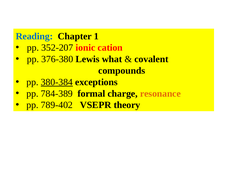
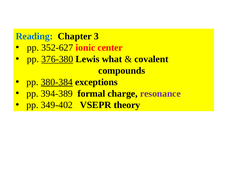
1: 1 -> 3
352-207: 352-207 -> 352-627
cation: cation -> center
376-380 underline: none -> present
784-389: 784-389 -> 394-389
resonance colour: orange -> purple
789-402: 789-402 -> 349-402
